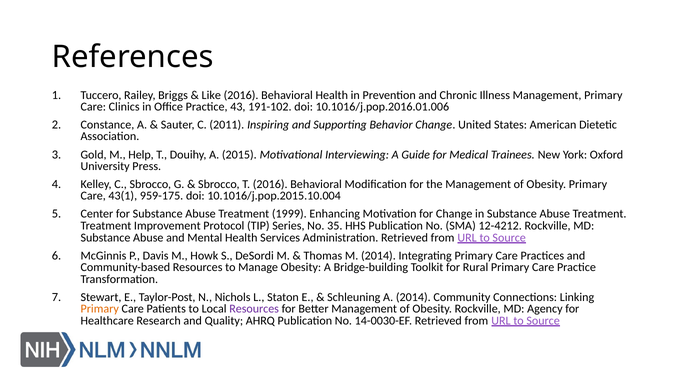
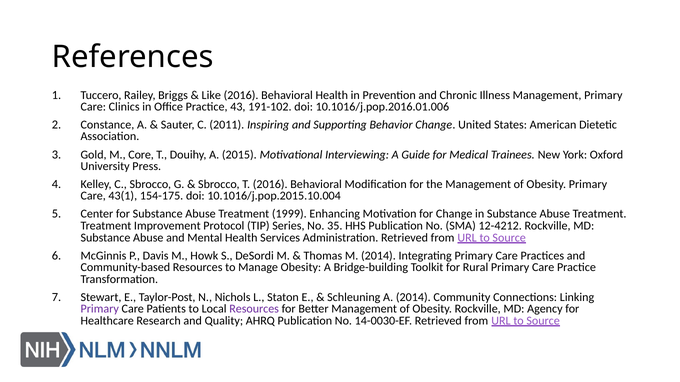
Help: Help -> Core
959-175: 959-175 -> 154-175
Primary at (100, 309) colour: orange -> purple
